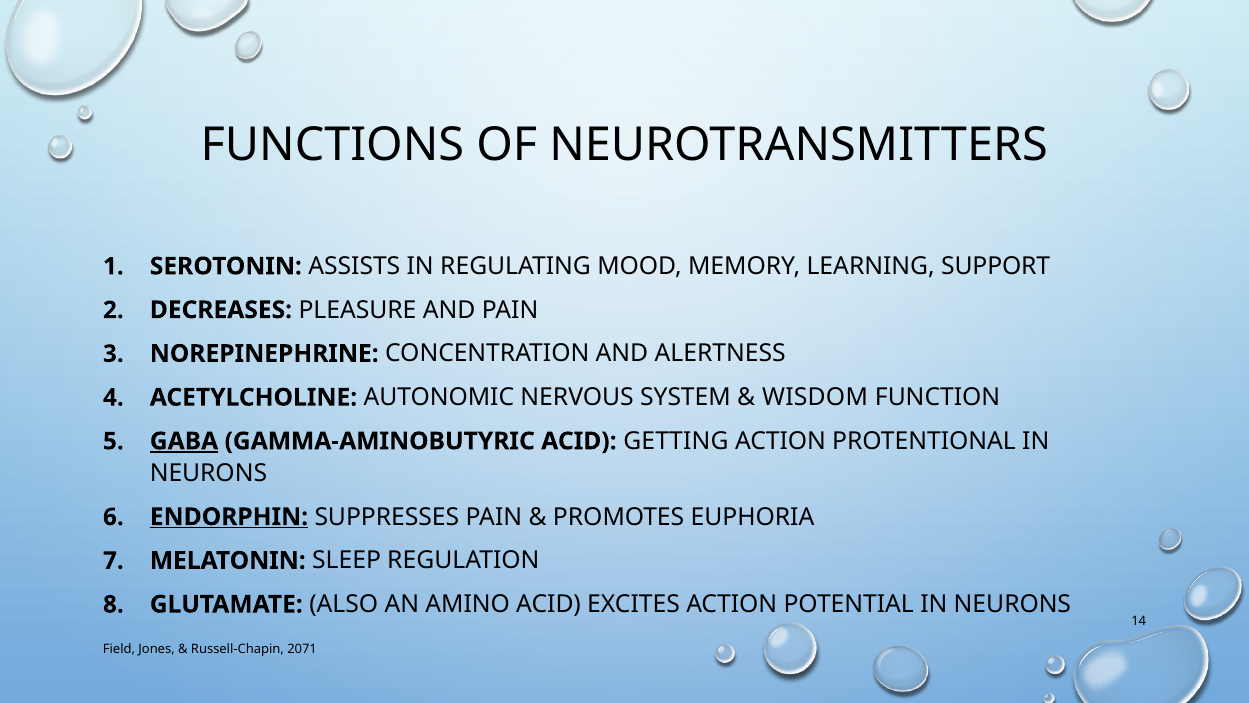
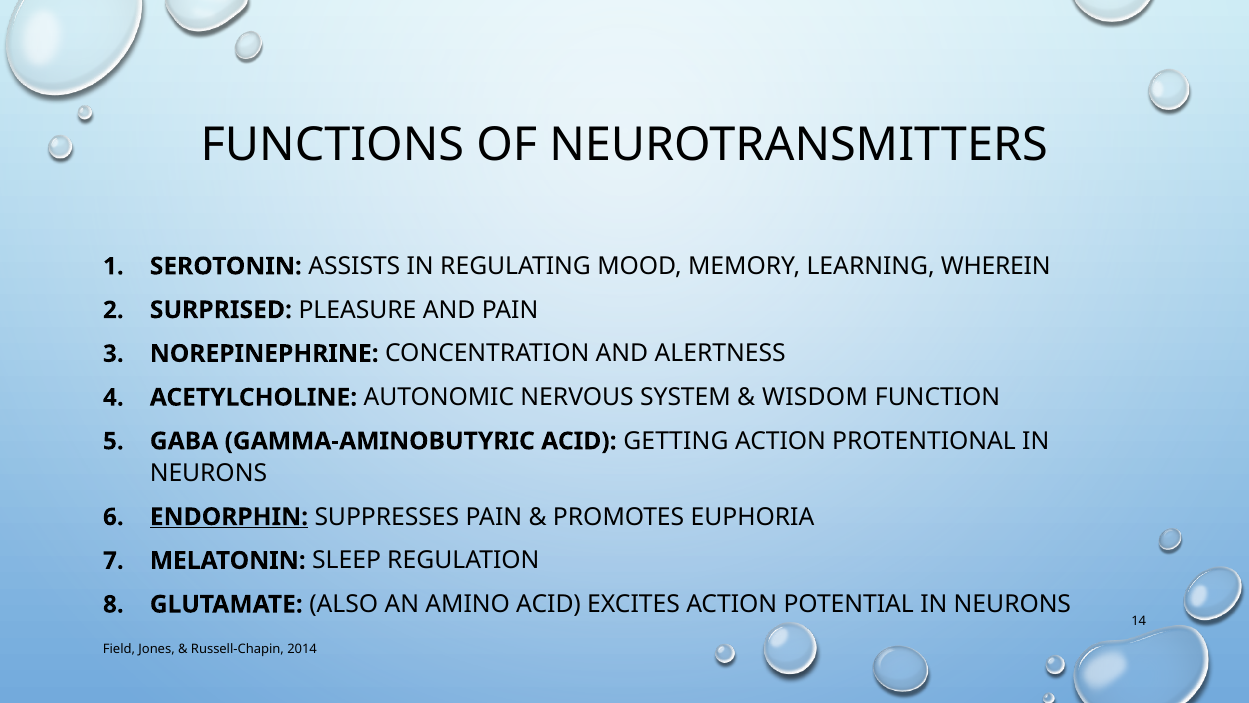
SUPPORT: SUPPORT -> WHEREIN
DECREASES: DECREASES -> SURPRISED
GABA underline: present -> none
2071: 2071 -> 2014
